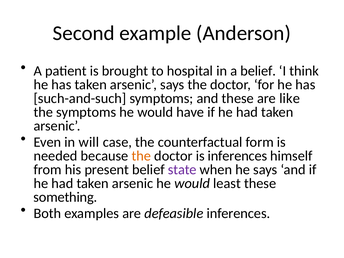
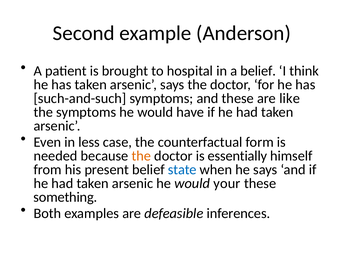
will: will -> less
is inferences: inferences -> essentially
state colour: purple -> blue
least: least -> your
